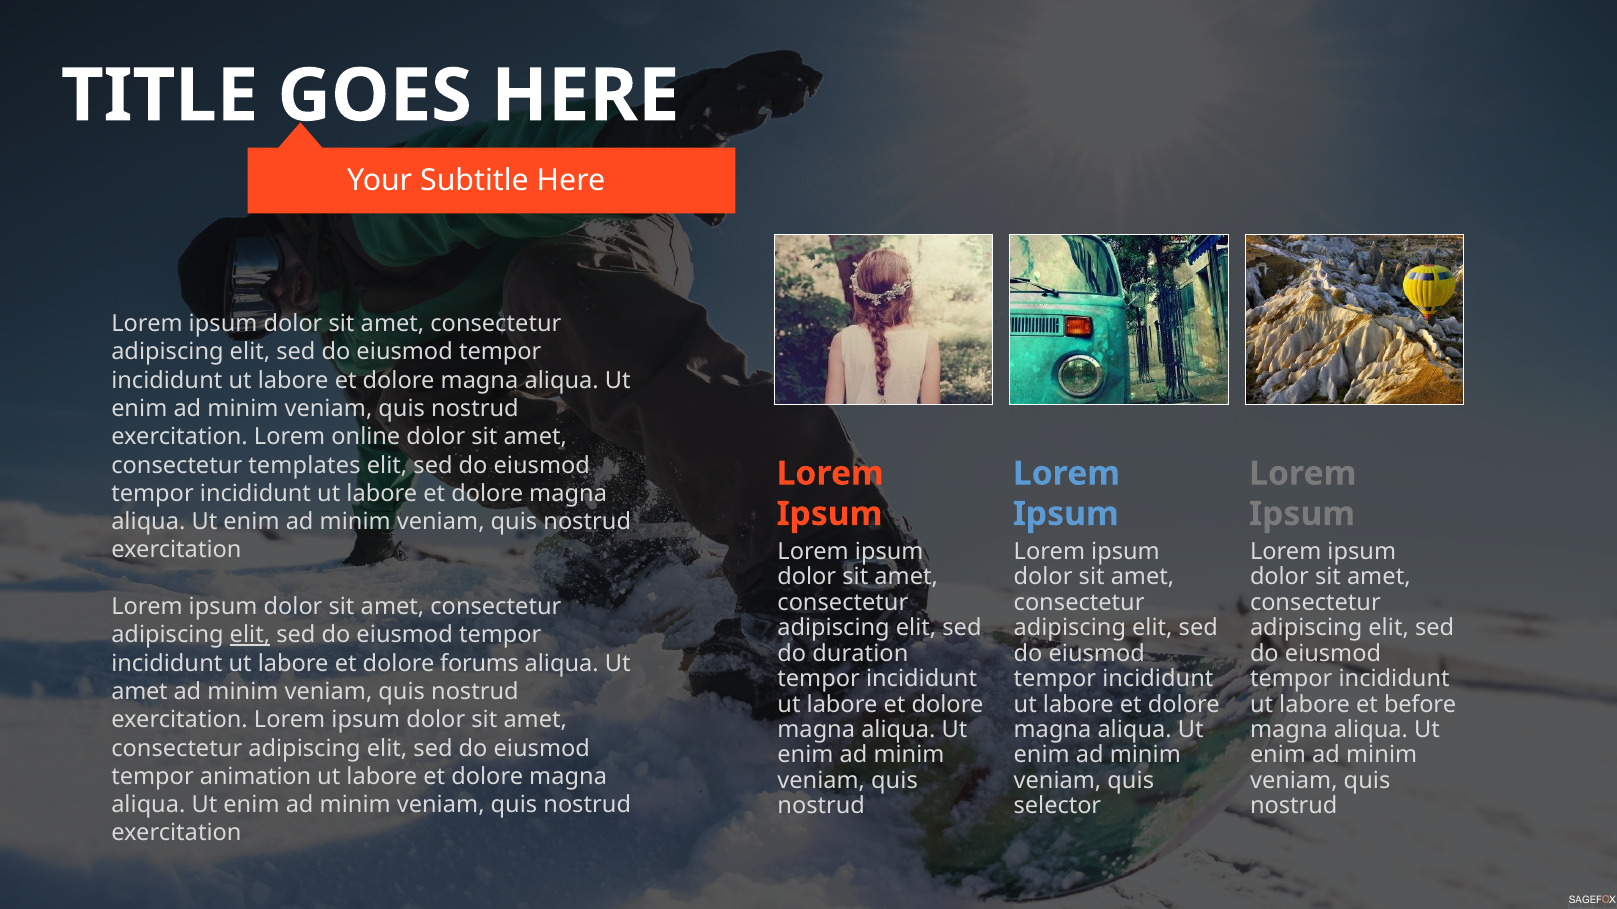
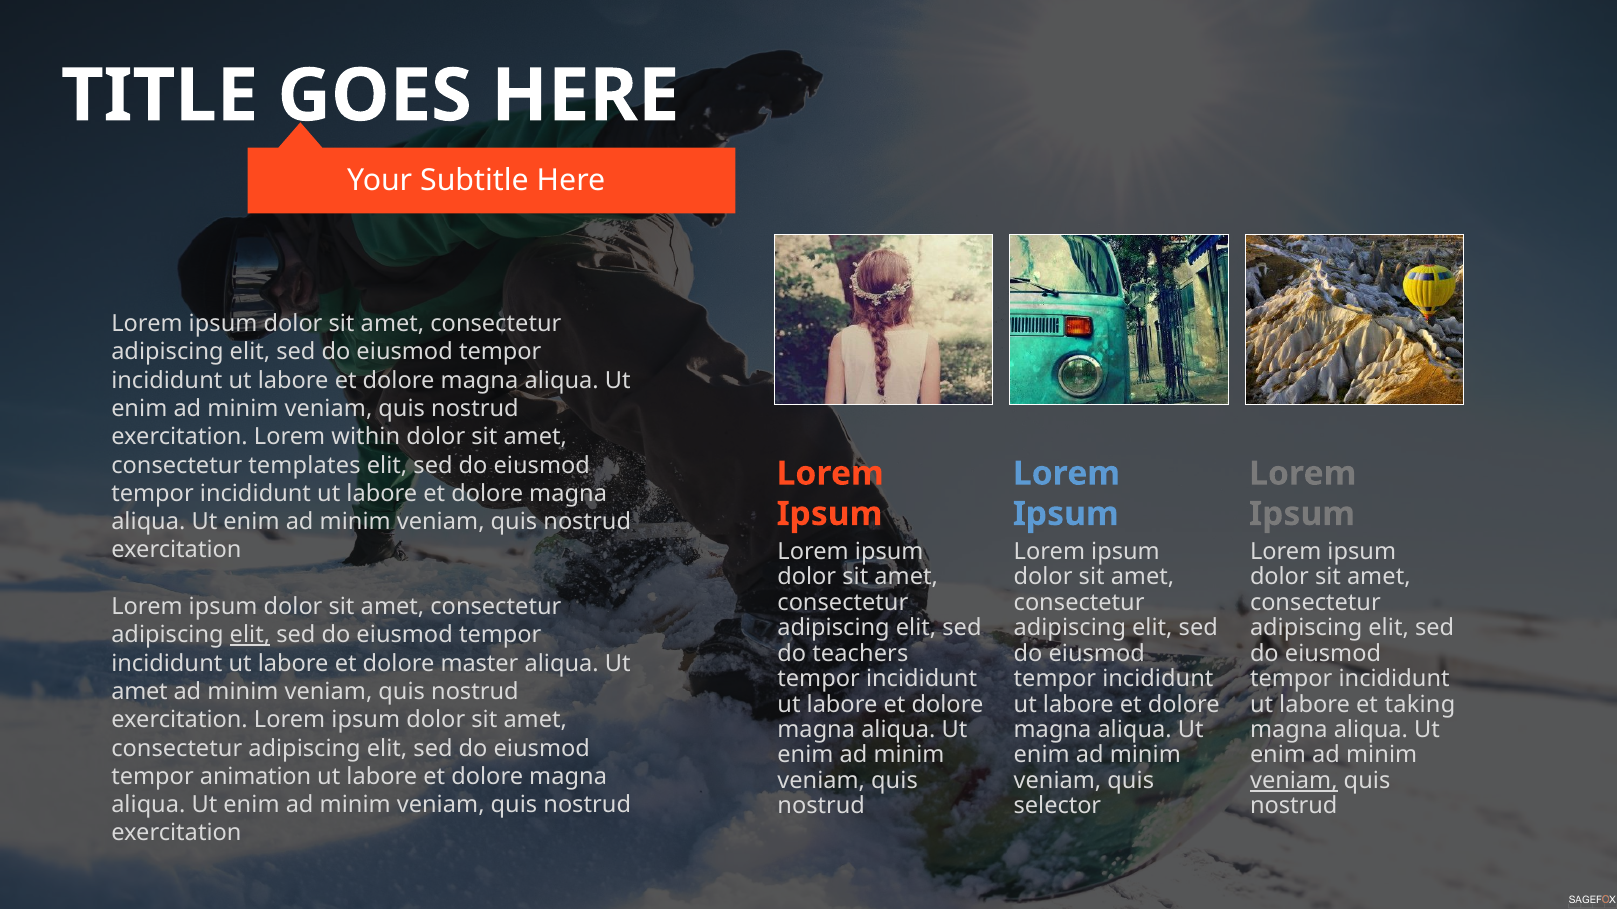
online: online -> within
duration: duration -> teachers
forums: forums -> master
before: before -> taking
veniam at (1294, 781) underline: none -> present
